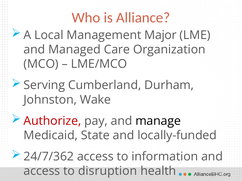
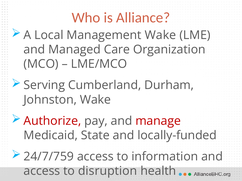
Management Major: Major -> Wake
manage colour: black -> red
24/7/362: 24/7/362 -> 24/7/759
